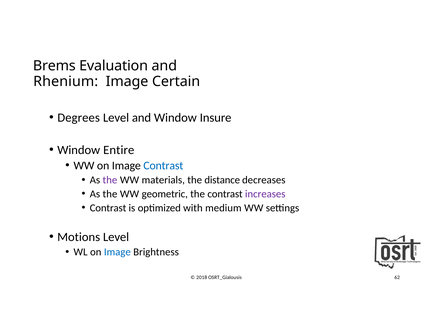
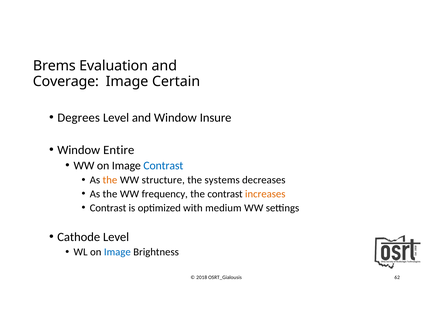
Rhenium: Rhenium -> Coverage
the at (110, 180) colour: purple -> orange
materials: materials -> structure
distance: distance -> systems
geometric: geometric -> frequency
increases colour: purple -> orange
Motions: Motions -> Cathode
